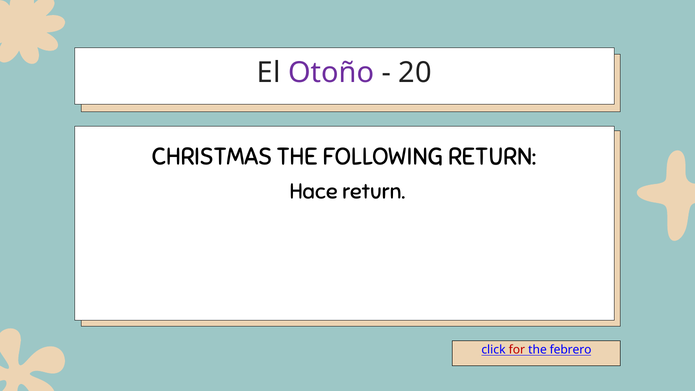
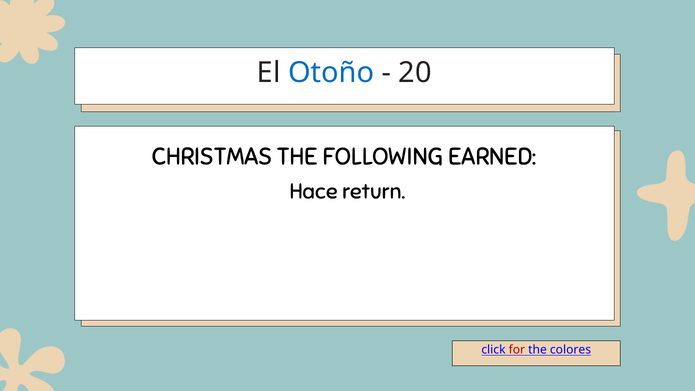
Otoño colour: purple -> blue
FOLLOWING RETURN: RETURN -> EARNED
febrero: febrero -> colores
